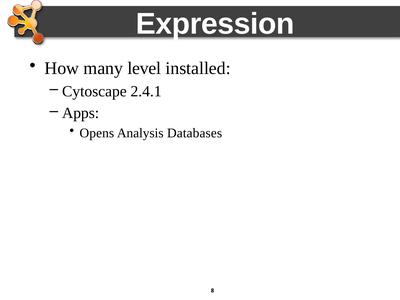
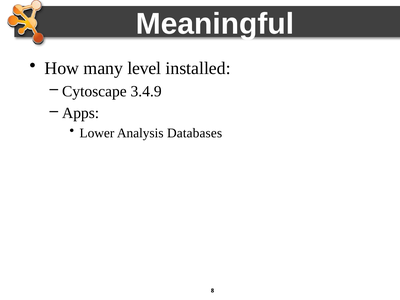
Expression: Expression -> Meaningful
2.4.1: 2.4.1 -> 3.4.9
Opens: Opens -> Lower
